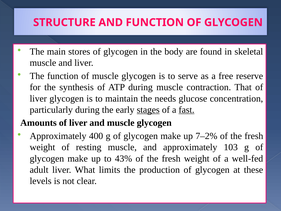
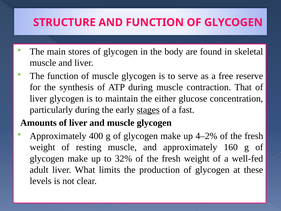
needs: needs -> either
fast underline: present -> none
7–2%: 7–2% -> 4–2%
103: 103 -> 160
43%: 43% -> 32%
